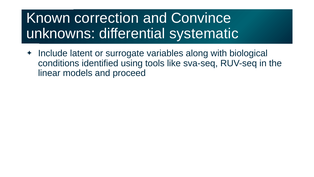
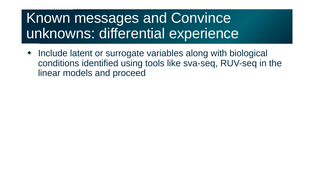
correction: correction -> messages
systematic: systematic -> experience
